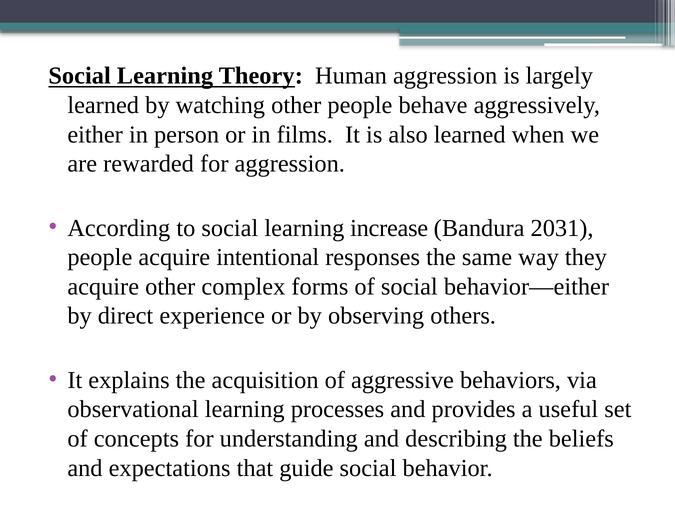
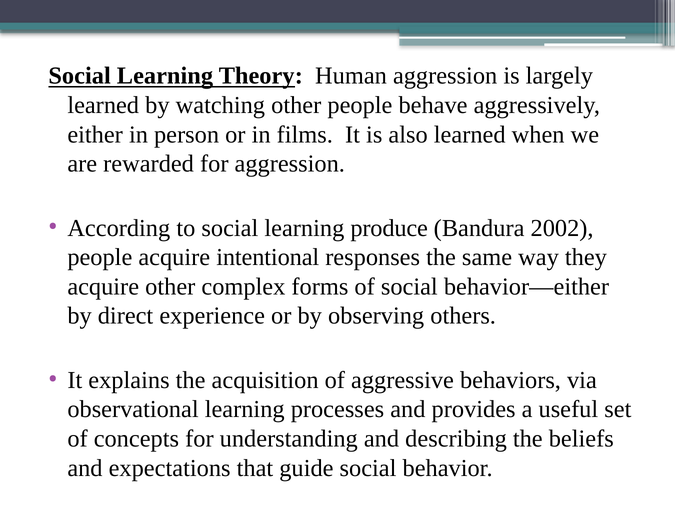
increase: increase -> produce
2031: 2031 -> 2002
